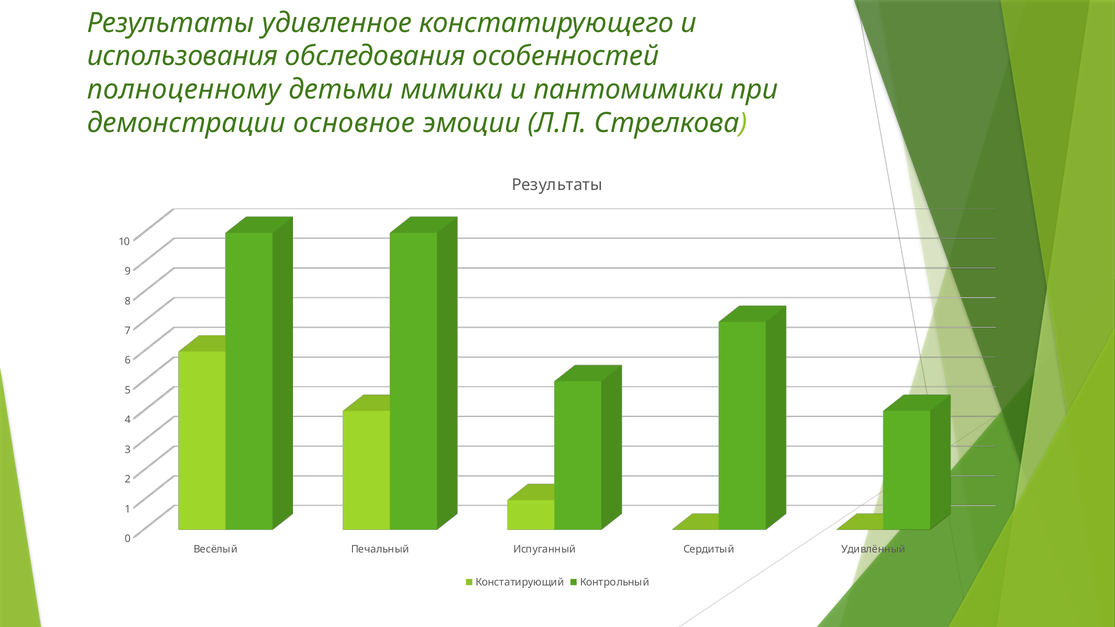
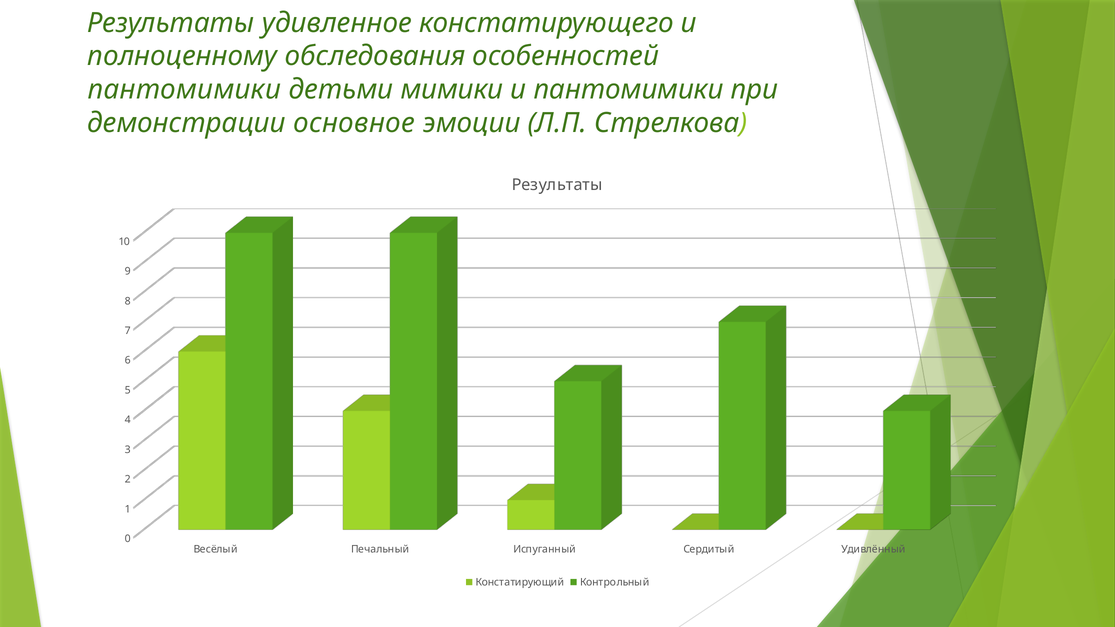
использования: использования -> полноценному
полноценному at (184, 90): полноценному -> пантомимики
